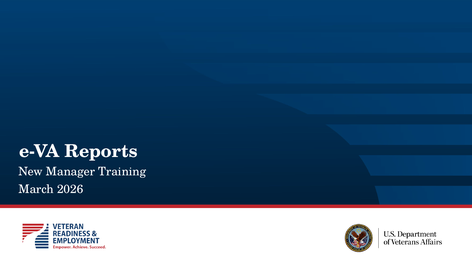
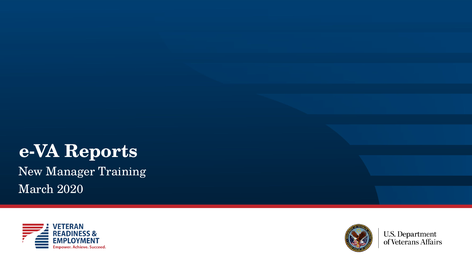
2026: 2026 -> 2020
